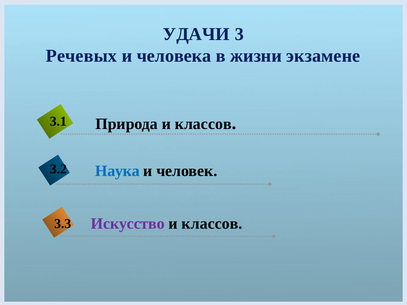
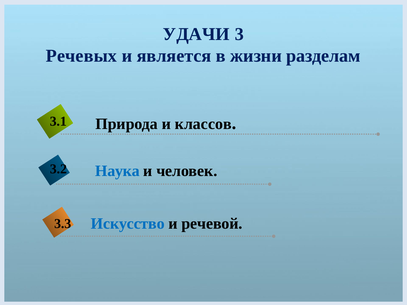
человека: человека -> является
экзамене: экзамене -> разделам
Искусство colour: purple -> blue
классов at (212, 224): классов -> речевой
